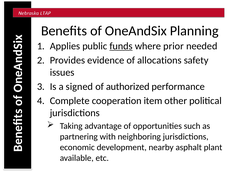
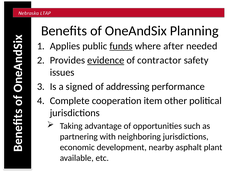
prior: prior -> after
evidence underline: none -> present
allocations: allocations -> contractor
authorized: authorized -> addressing
